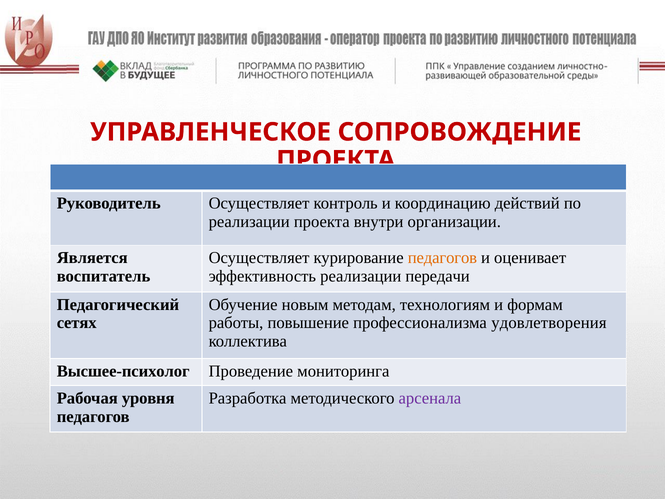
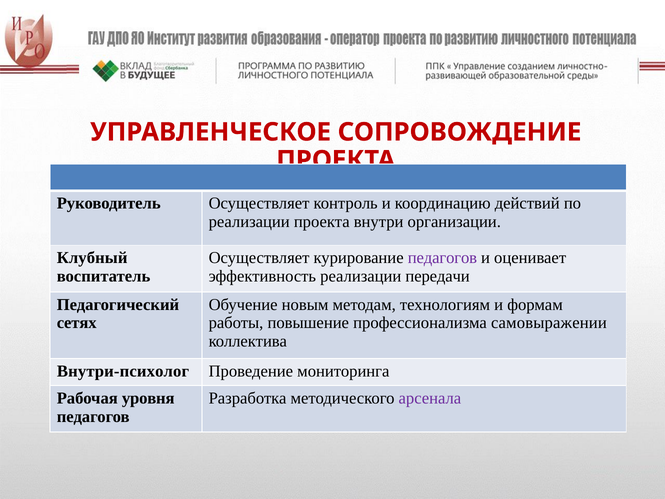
Является: Является -> Клубный
педагогов at (442, 258) colour: orange -> purple
удовлетворения: удовлетворения -> самовыражении
Высшее-психолог: Высшее-психолог -> Внутри-психолог
